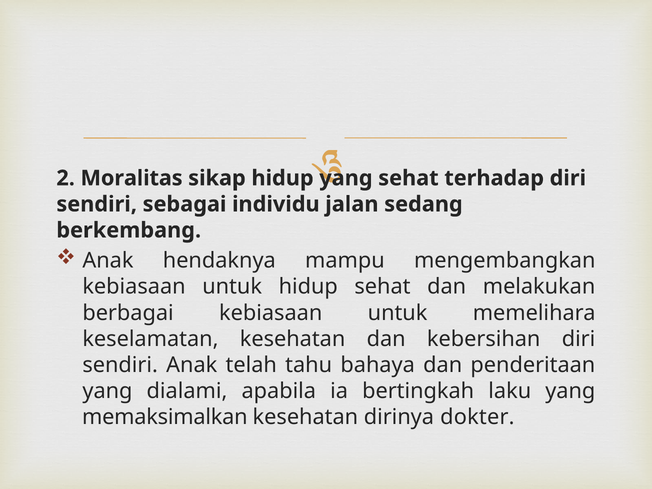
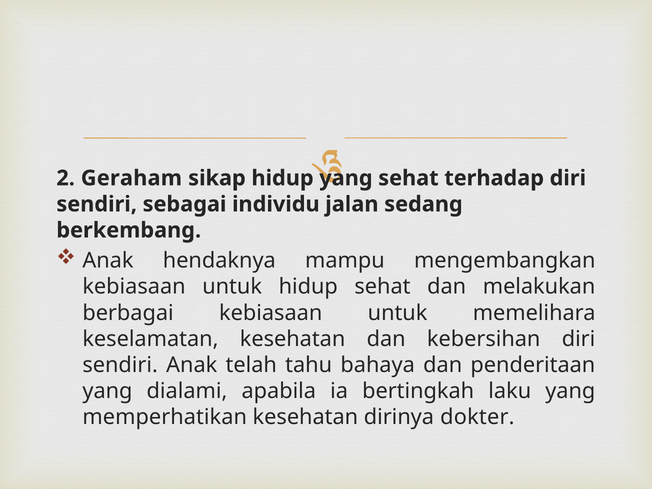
Moralitas: Moralitas -> Geraham
memaksimalkan: memaksimalkan -> memperhatikan
